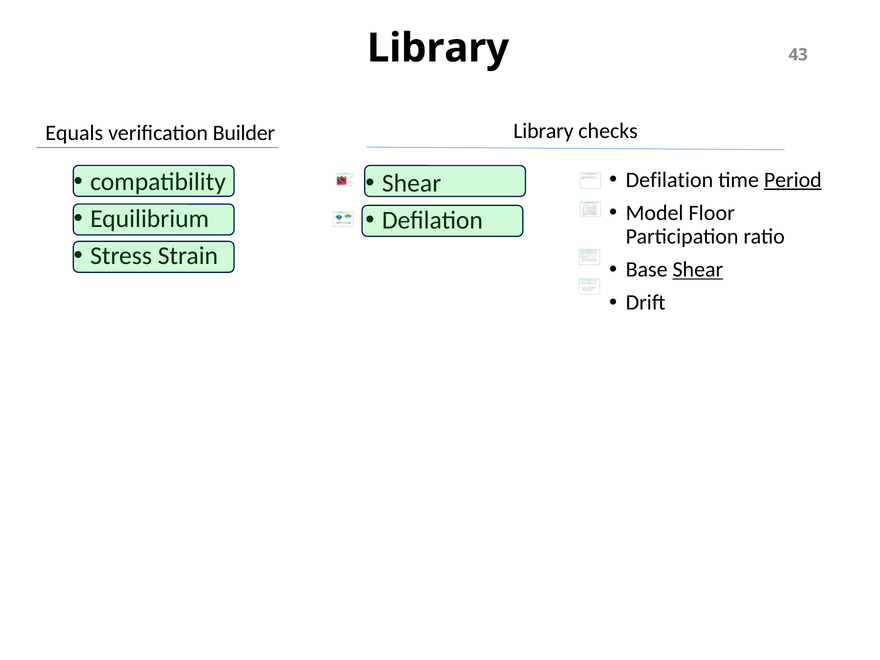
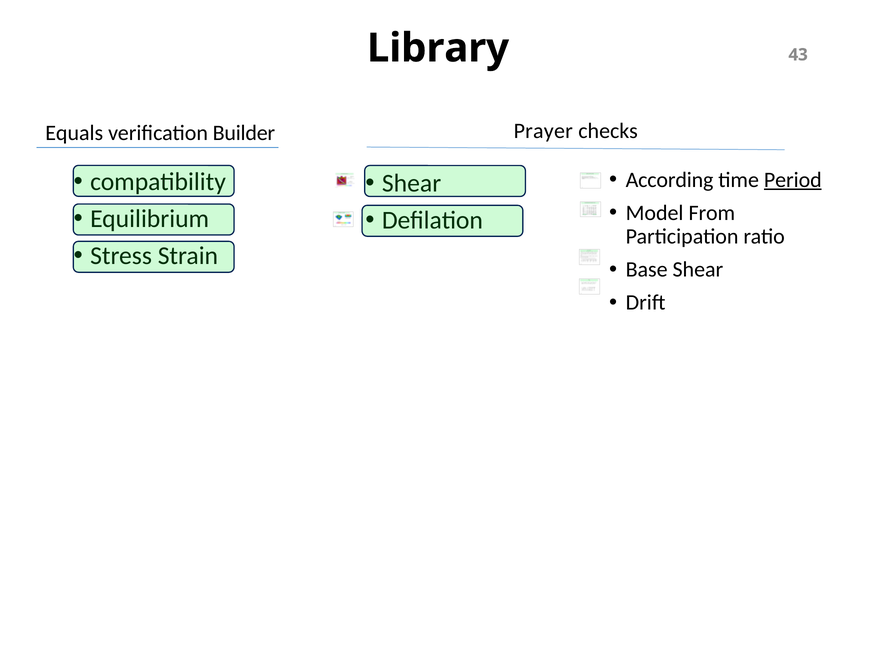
Library at (543, 131): Library -> Prayer
Defilation at (669, 180): Defilation -> According
Floor: Floor -> From
Shear at (698, 270) underline: present -> none
